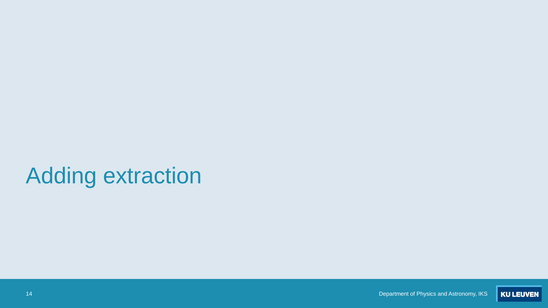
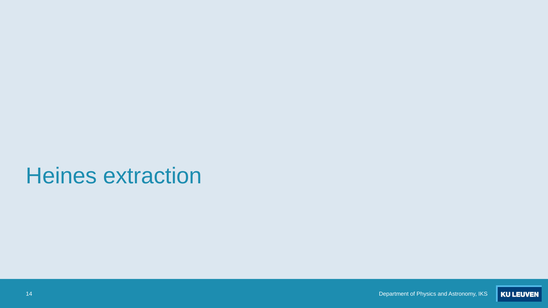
Adding: Adding -> Heines
